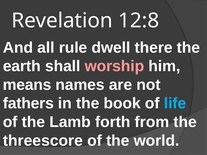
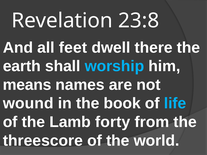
12:8: 12:8 -> 23:8
rule: rule -> feet
worship colour: pink -> light blue
fathers: fathers -> wound
forth: forth -> forty
